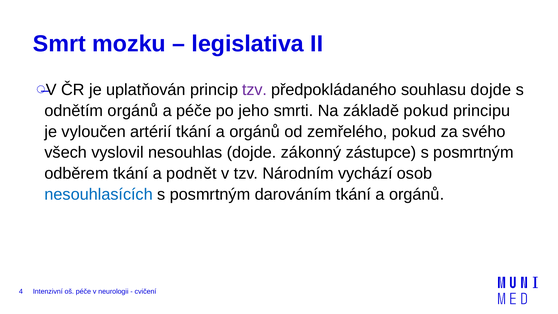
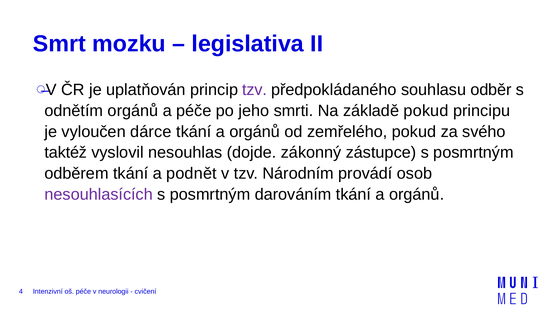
souhlasu dojde: dojde -> odběr
artérií: artérií -> dárce
všech: všech -> taktéž
vychází: vychází -> provádí
nesouhlasících colour: blue -> purple
